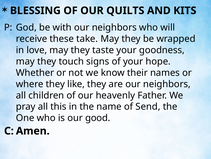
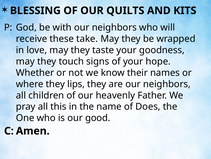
like: like -> lips
Send: Send -> Does
